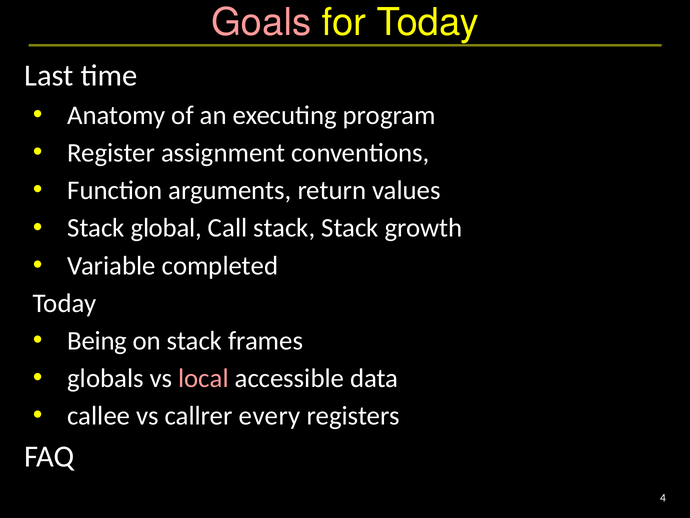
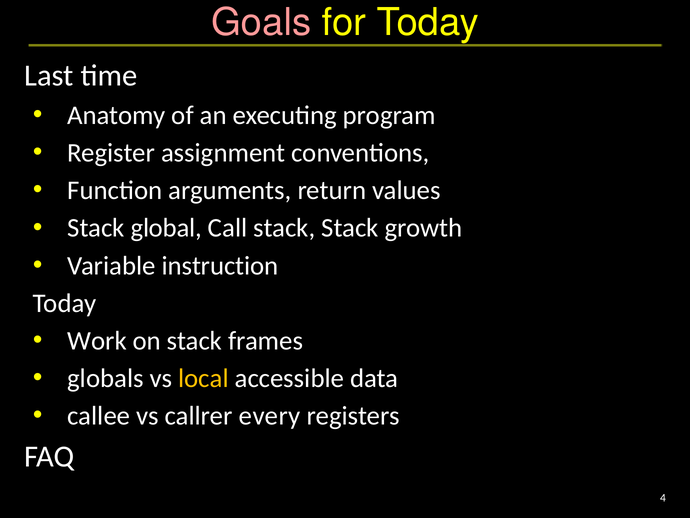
completed: completed -> instruction
Being: Being -> Work
local colour: pink -> yellow
